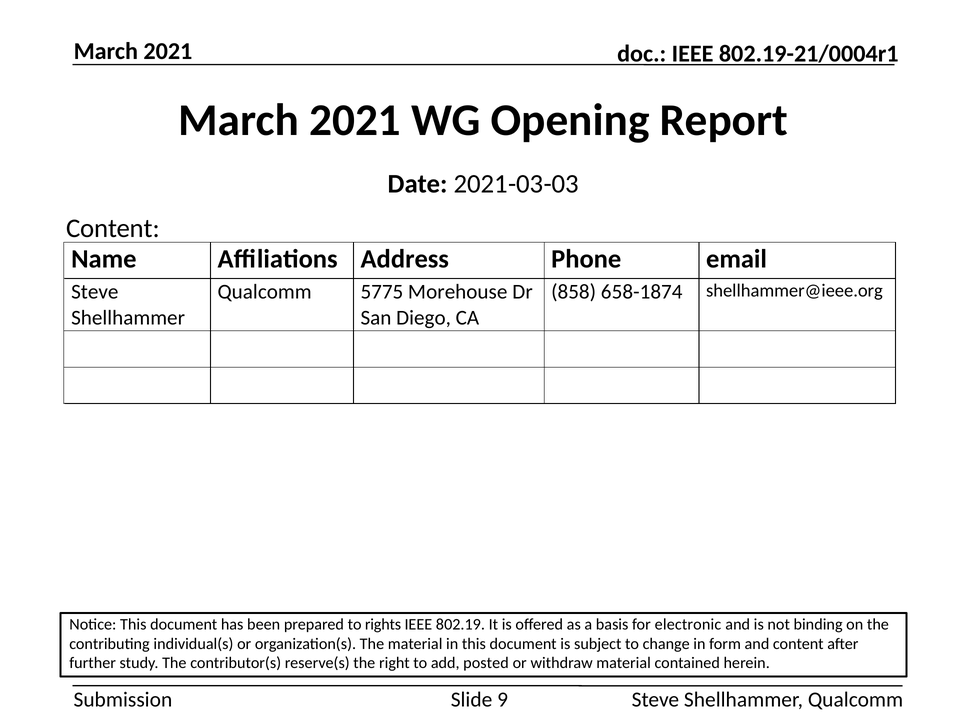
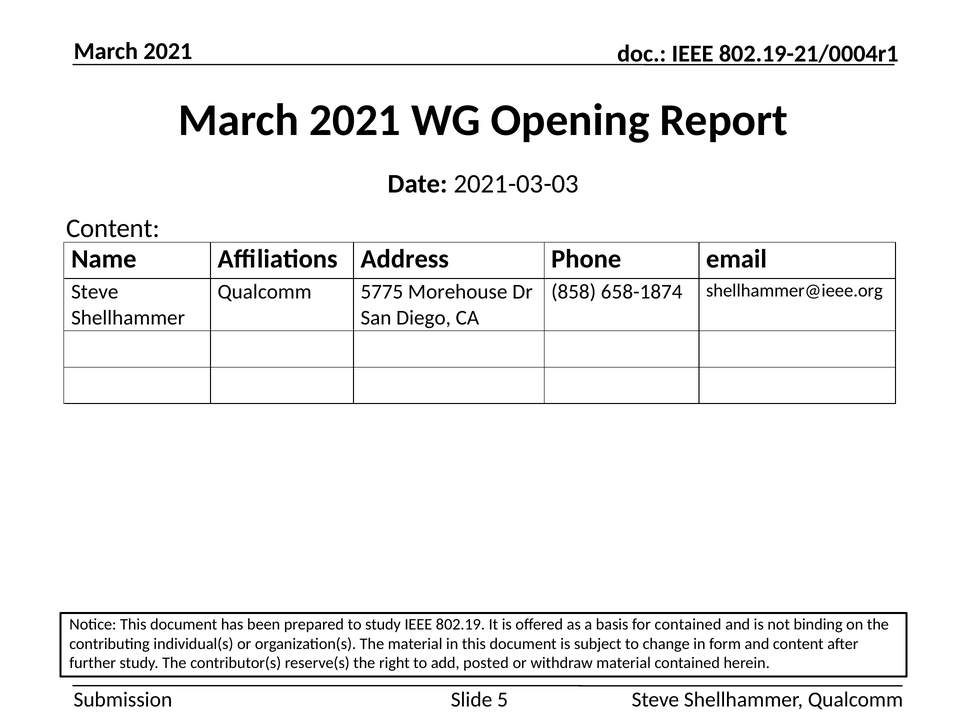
to rights: rights -> study
for electronic: electronic -> contained
9: 9 -> 5
